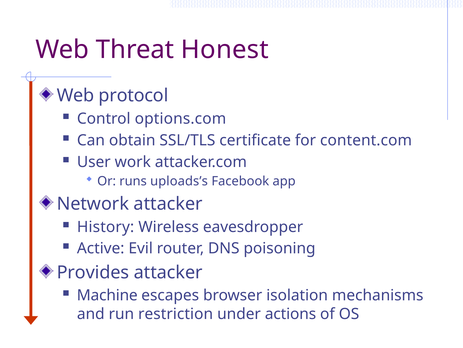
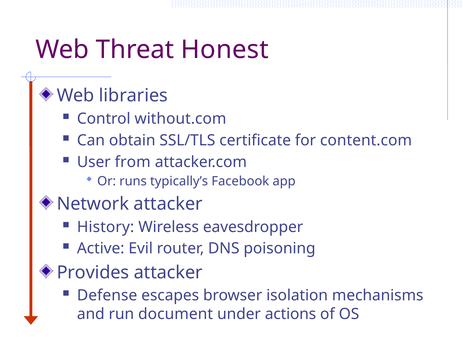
protocol: protocol -> libraries
options.com: options.com -> without.com
work: work -> from
uploads’s: uploads’s -> typically’s
Machine: Machine -> Defense
restriction: restriction -> document
